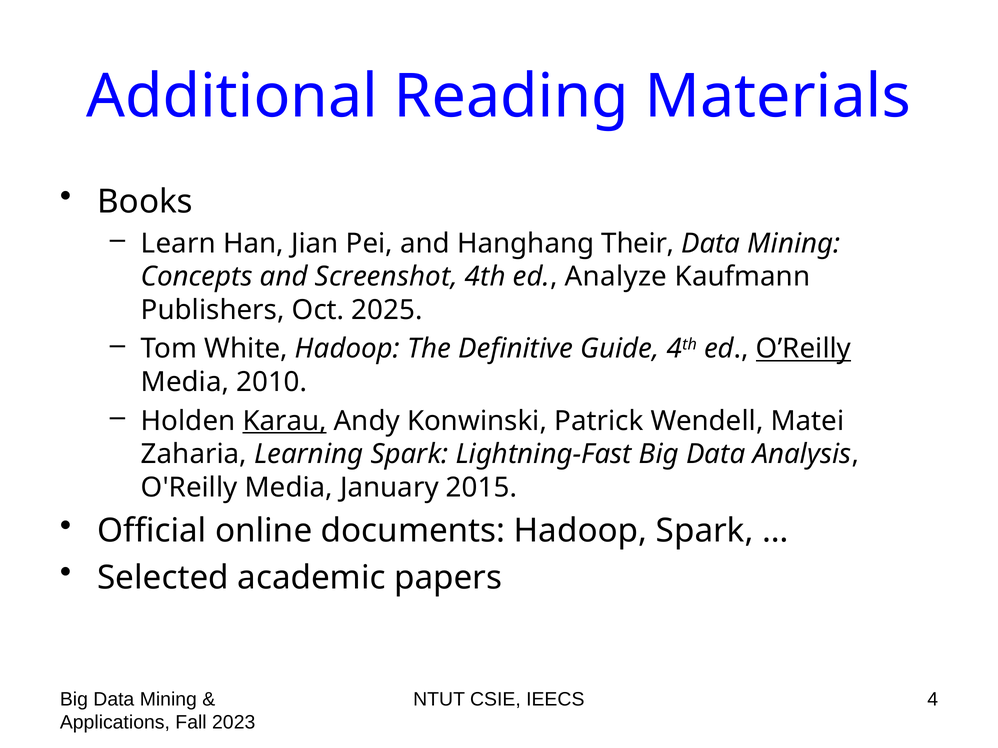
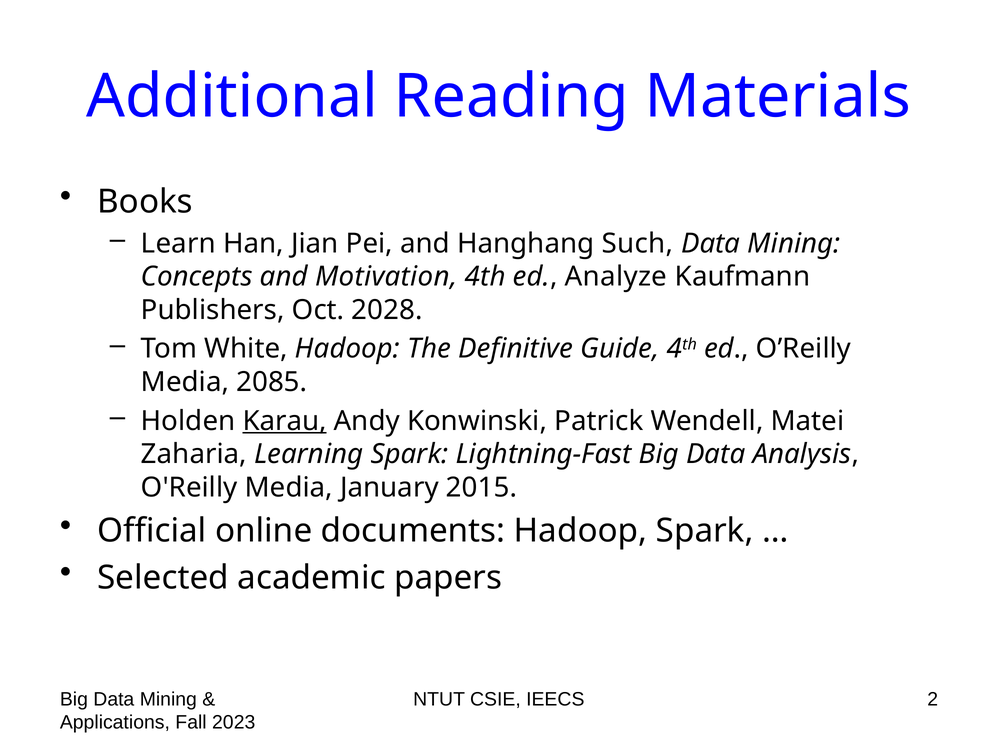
Their: Their -> Such
Screenshot: Screenshot -> Motivation
2025: 2025 -> 2028
O’Reilly underline: present -> none
2010: 2010 -> 2085
4: 4 -> 2
